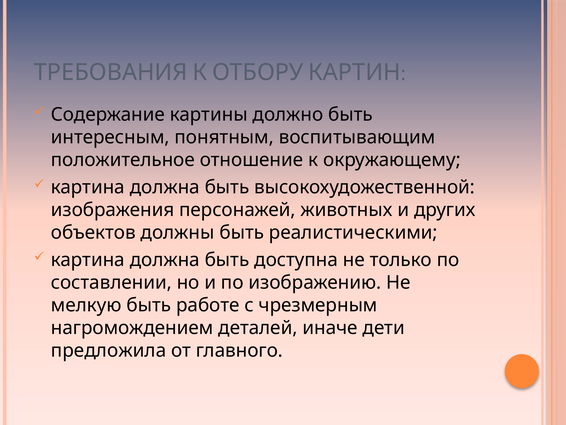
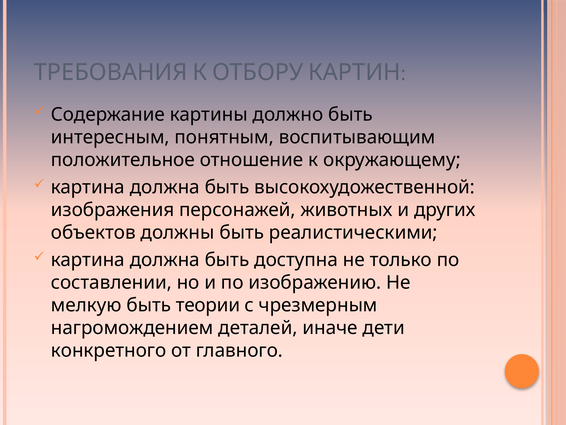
работе: работе -> теории
предложила: предложила -> конкретного
